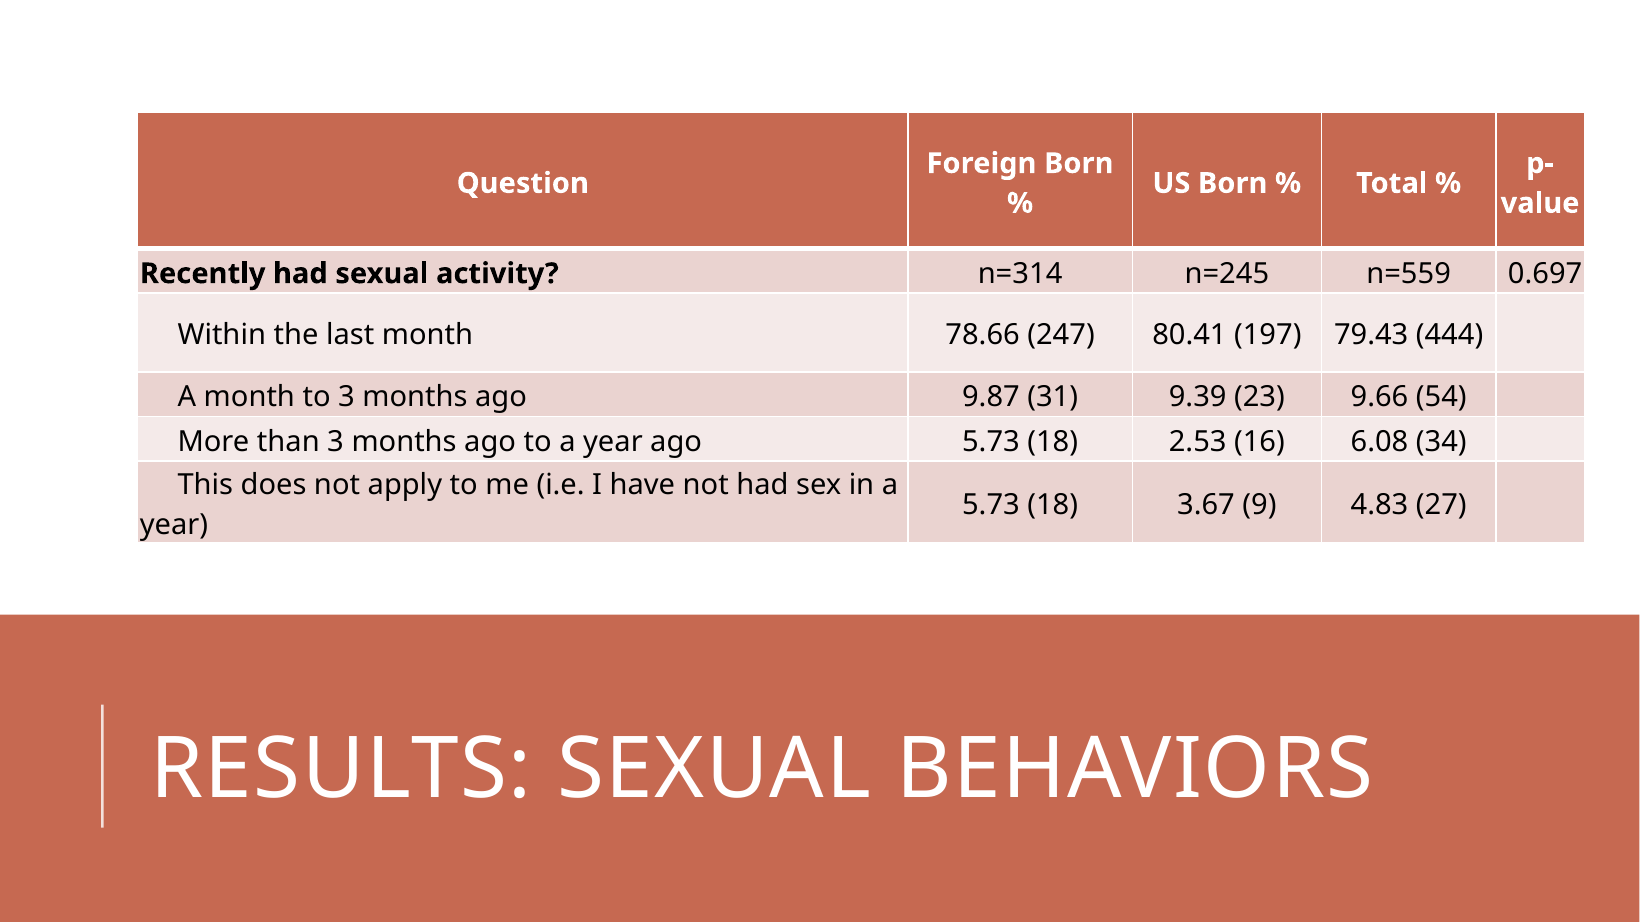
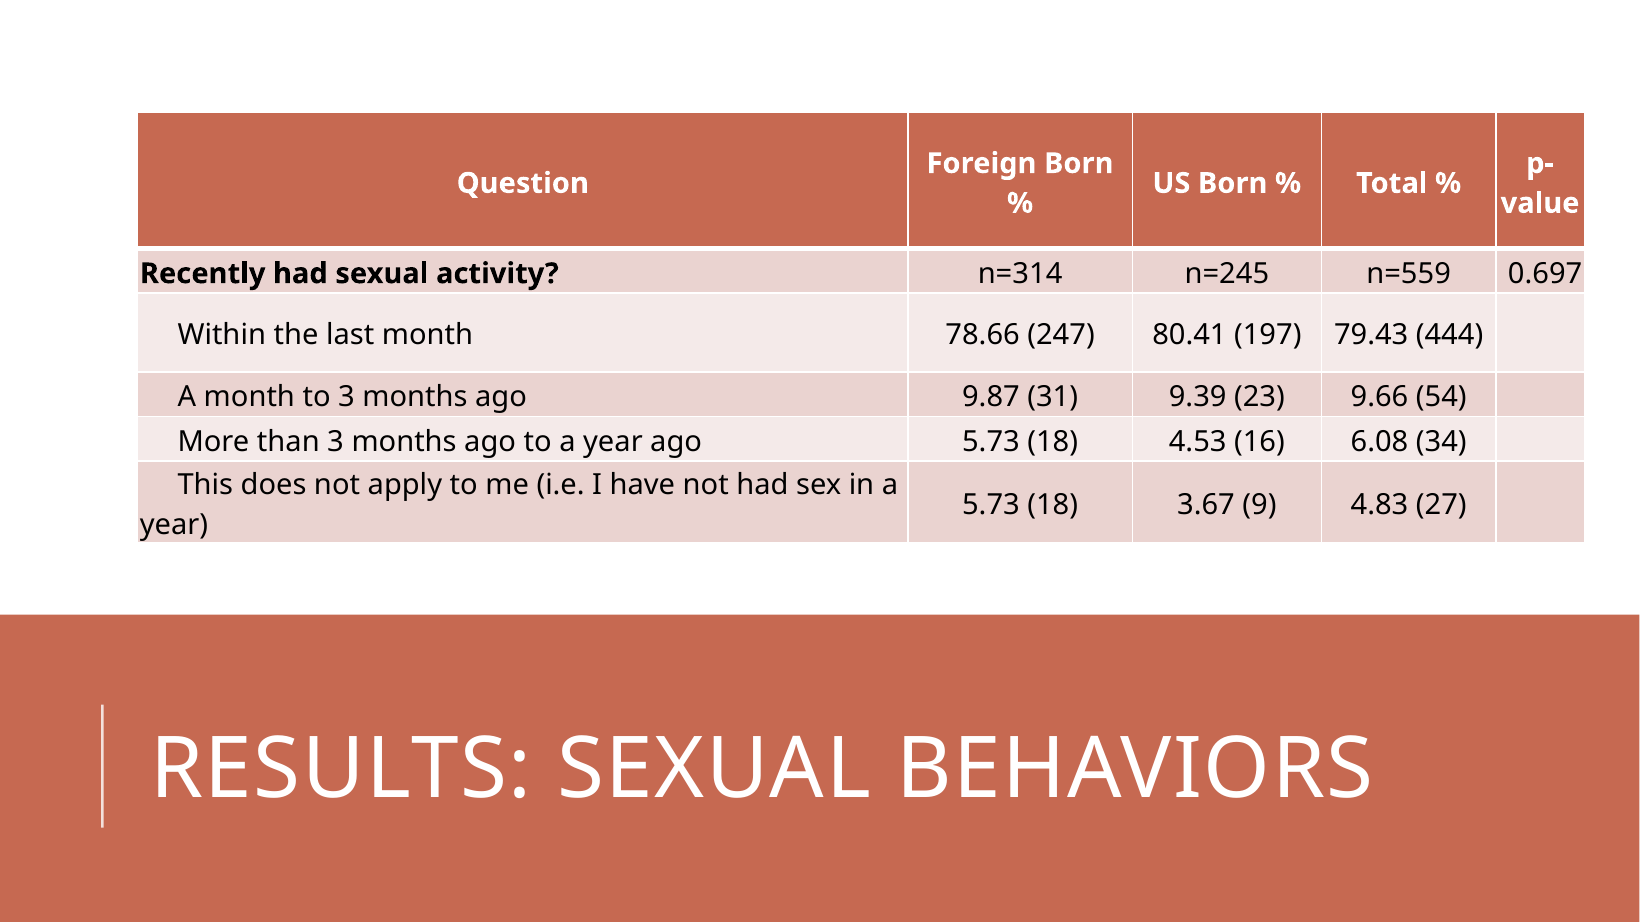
2.53: 2.53 -> 4.53
